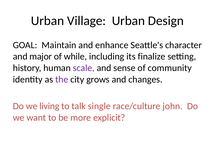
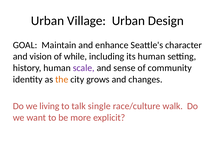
major: major -> vision
its finalize: finalize -> human
the colour: purple -> orange
john: john -> walk
